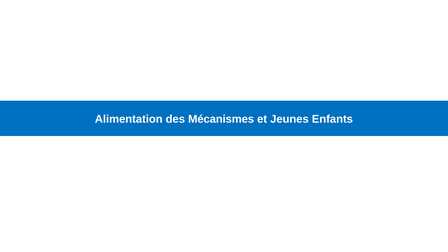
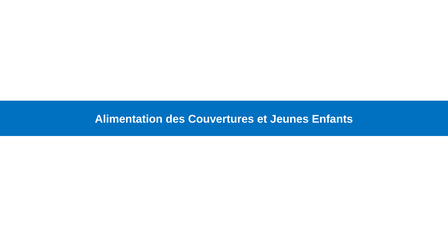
Mécanismes: Mécanismes -> Couvertures
